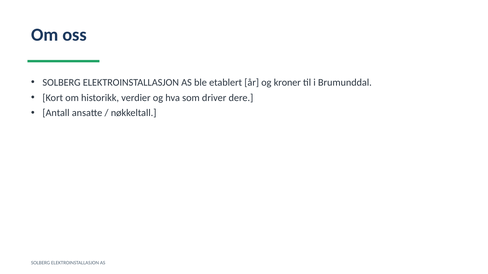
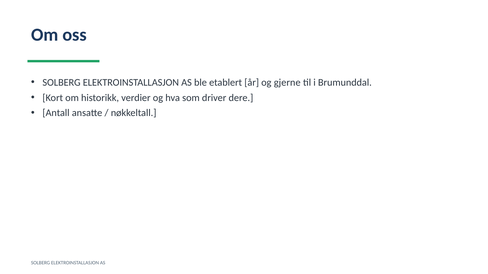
kroner: kroner -> gjerne
